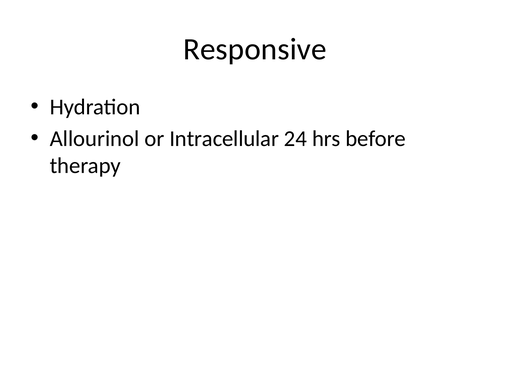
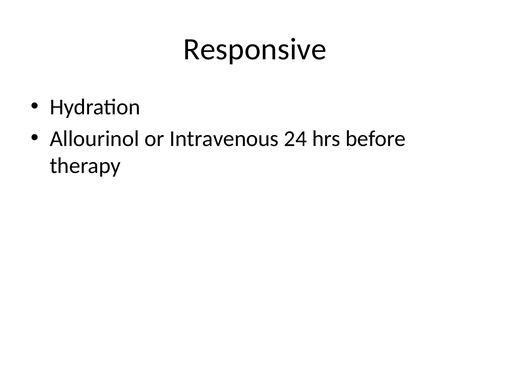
Intracellular: Intracellular -> Intravenous
